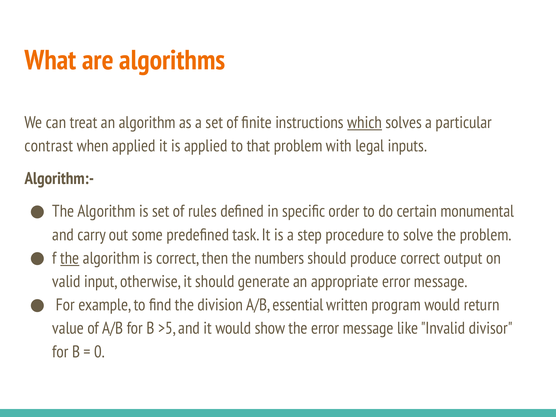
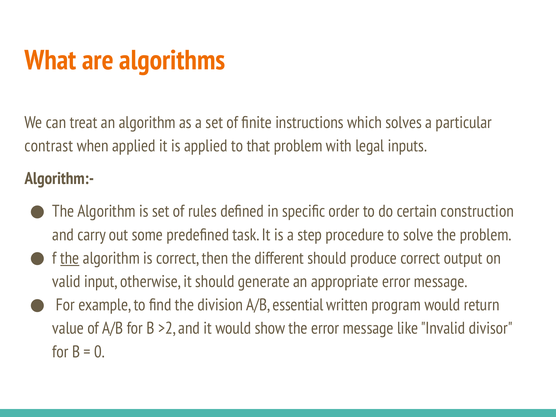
which underline: present -> none
monumental: monumental -> construction
numbers: numbers -> different
>5: >5 -> >2
